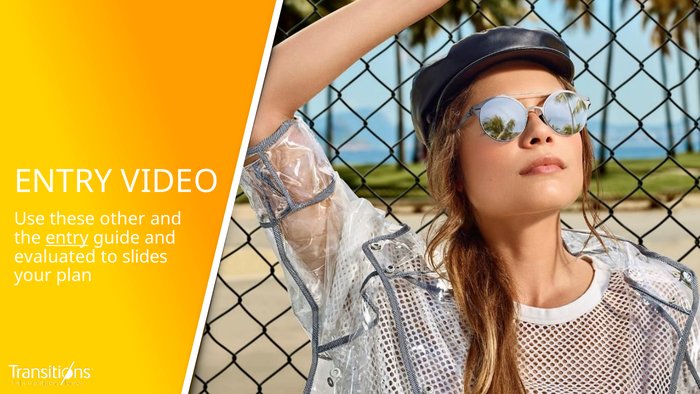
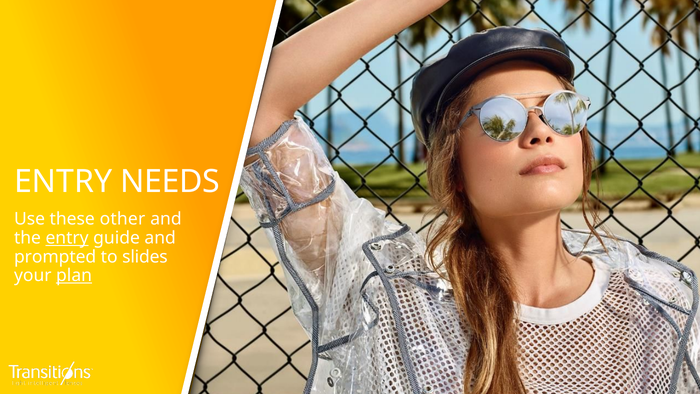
VIDEO: VIDEO -> NEEDS
evaluated: evaluated -> prompted
plan underline: none -> present
